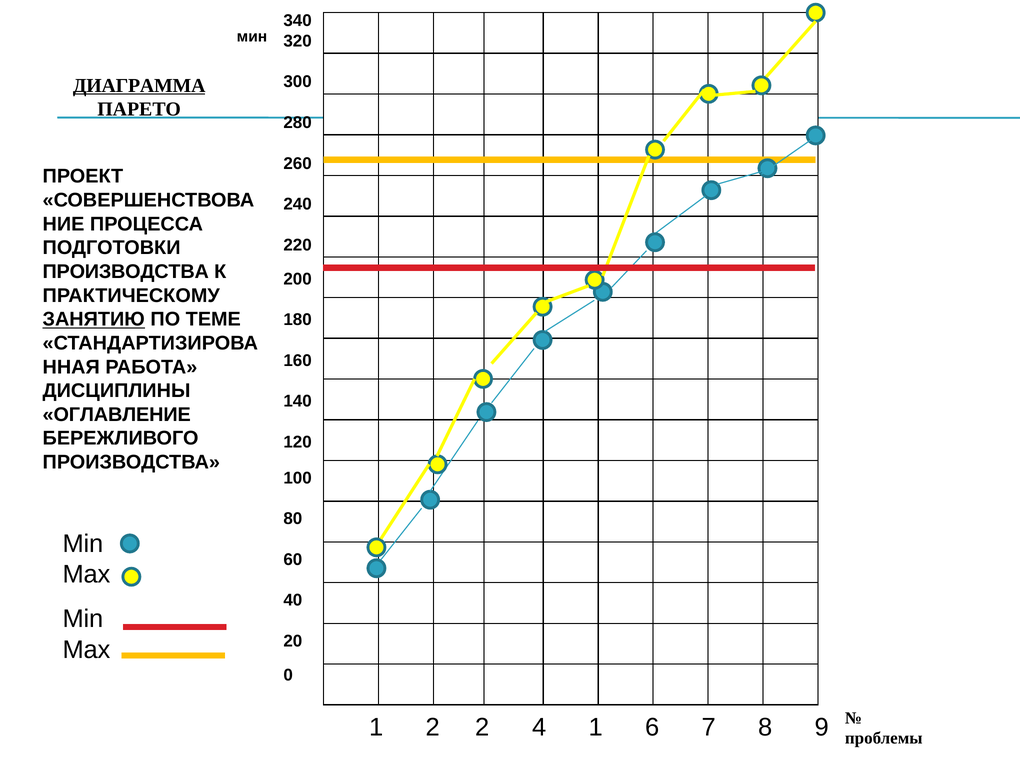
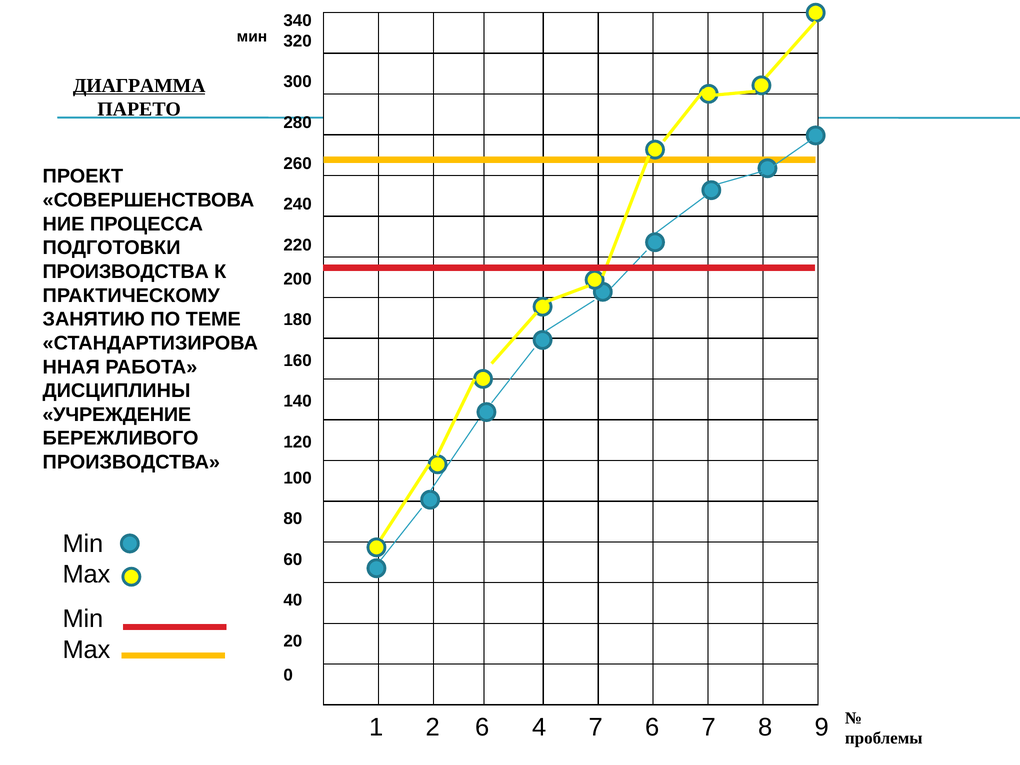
ЗАНЯТИЮ underline: present -> none
ОГЛАВЛЕНИЕ: ОГЛАВЛЕНИЕ -> УЧРЕЖДЕНИЕ
2 2: 2 -> 6
4 1: 1 -> 7
